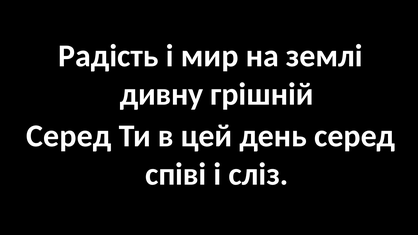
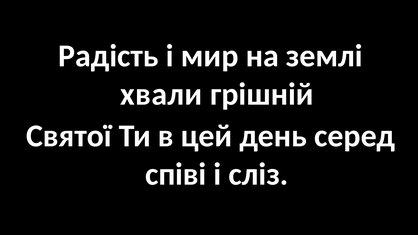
дивну: дивну -> хвали
Серед at (69, 136): Серед -> Святої
